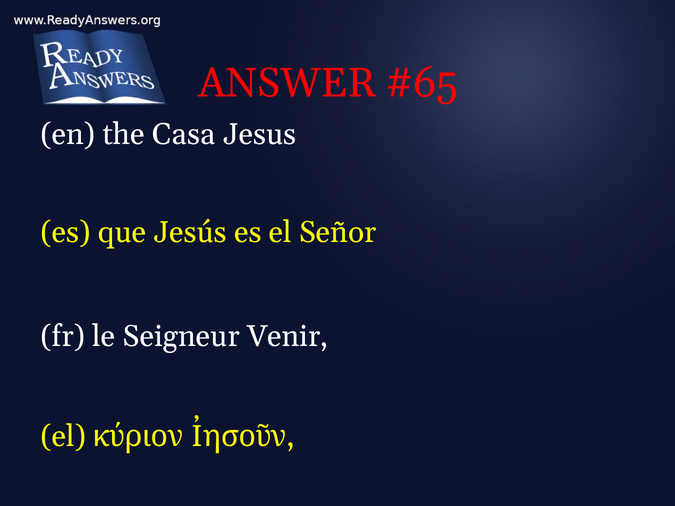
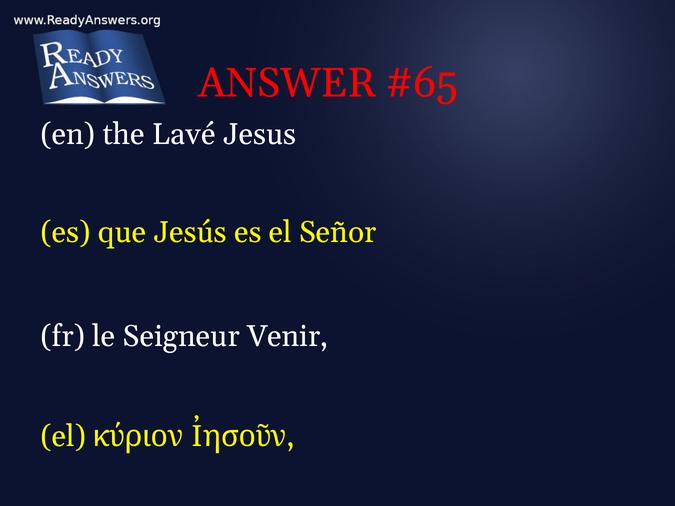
Casa: Casa -> Lavé
